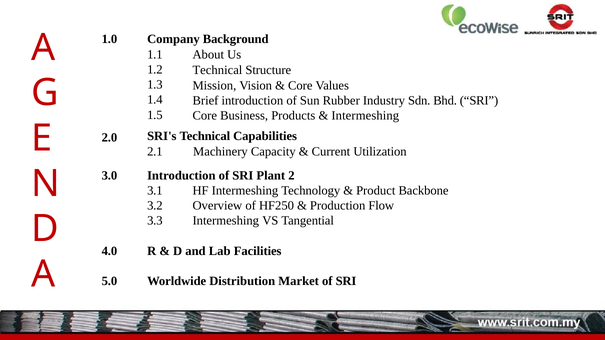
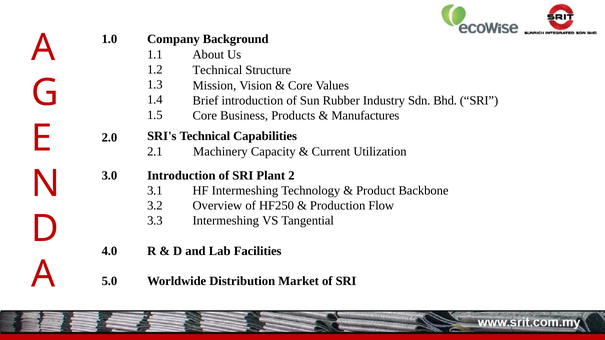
Intermeshing at (365, 116): Intermeshing -> Manufactures
